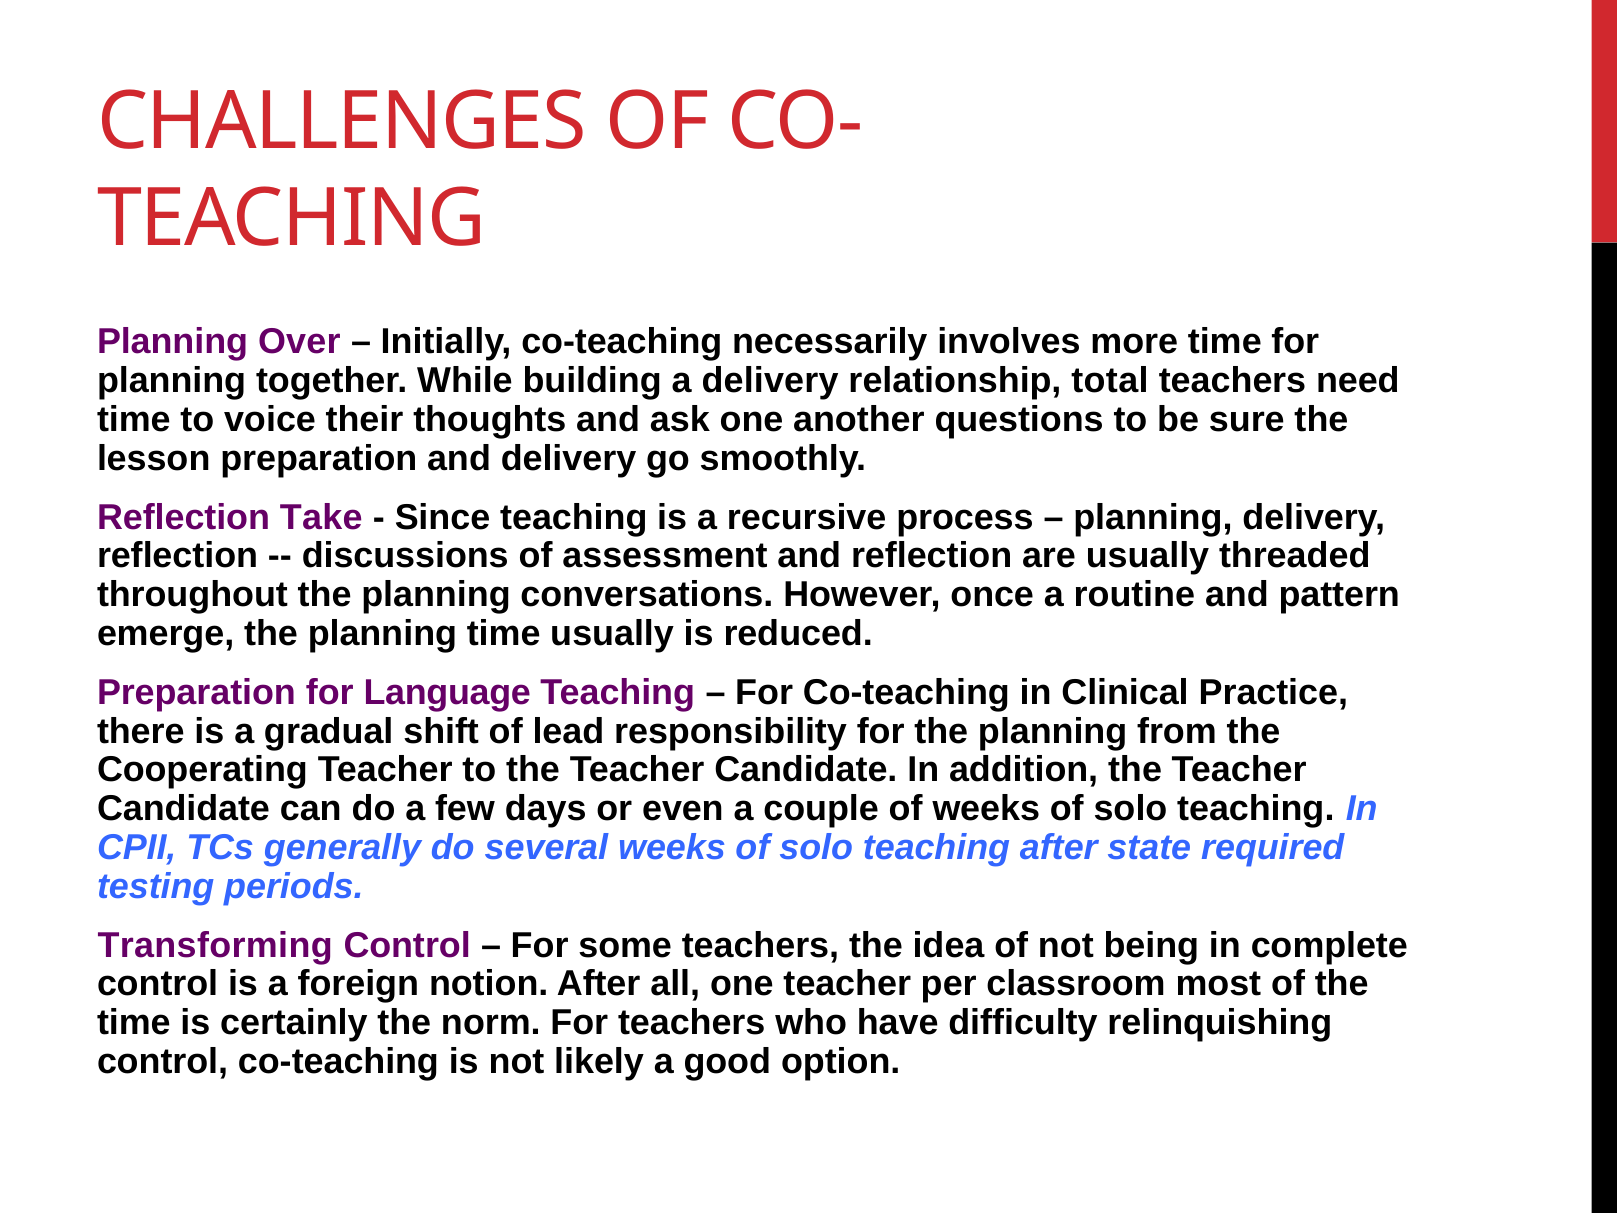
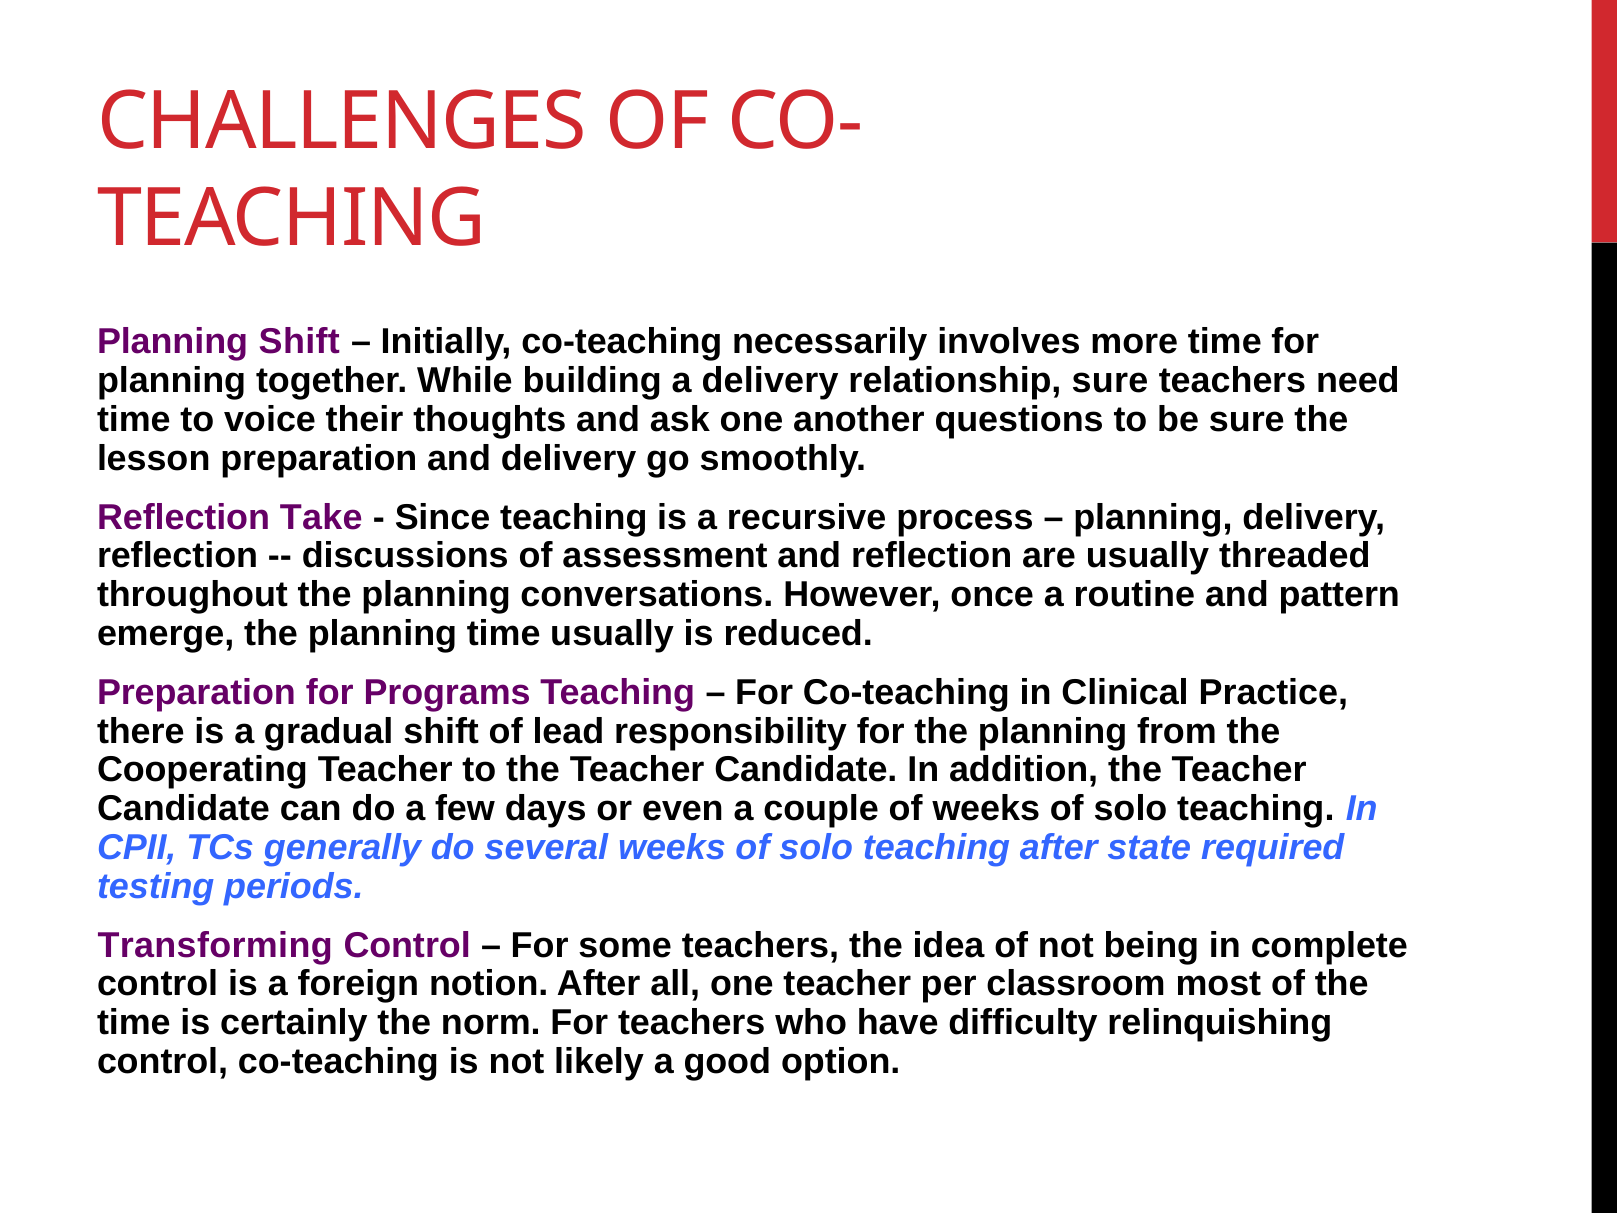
Planning Over: Over -> Shift
relationship total: total -> sure
Language: Language -> Programs
